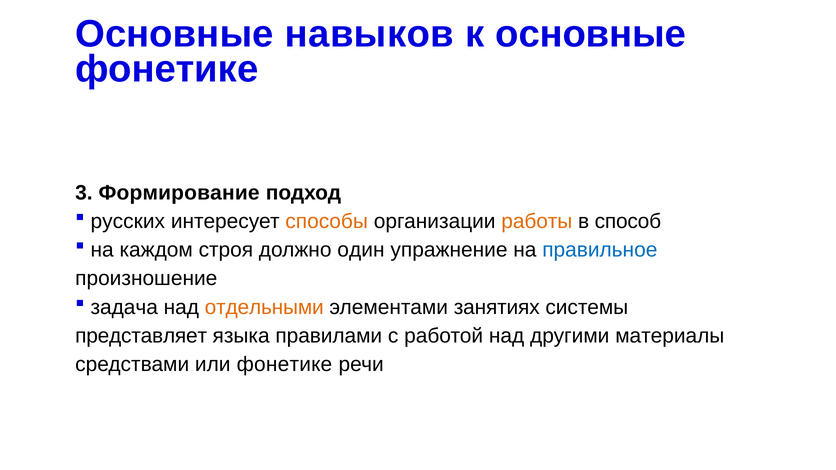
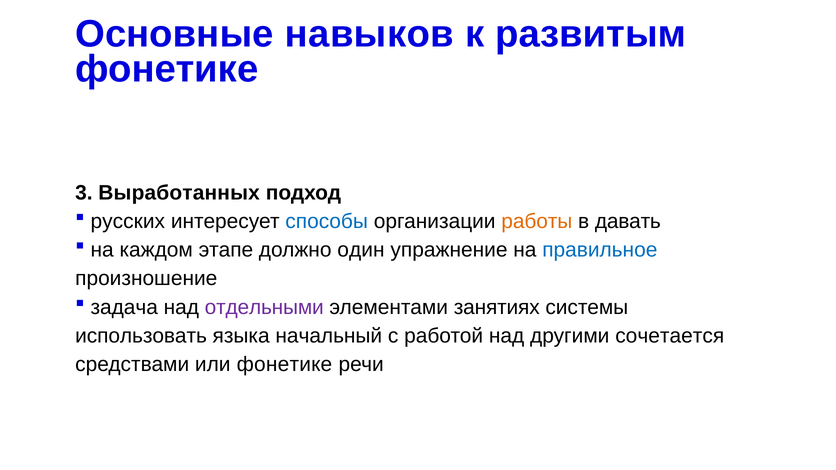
к основные: основные -> развитым
Формирование: Формирование -> Выработанных
способы colour: orange -> blue
способ: способ -> давать
строя: строя -> этапе
отдельными colour: orange -> purple
представляет: представляет -> использовать
правилами: правилами -> начальный
материалы: материалы -> сочетается
